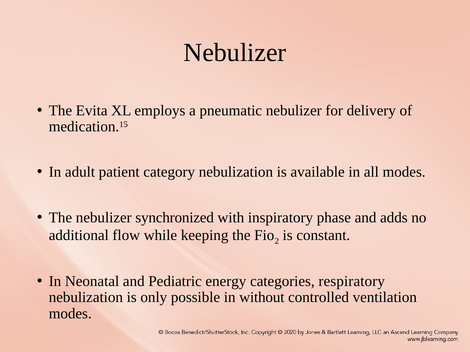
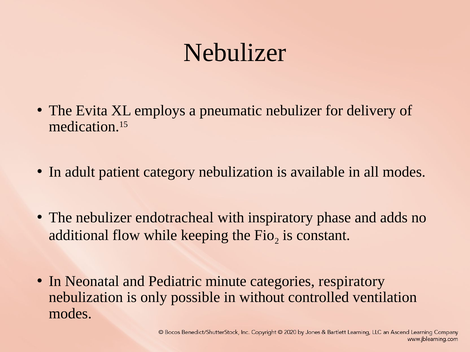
synchronized: synchronized -> endotracheal
energy: energy -> minute
